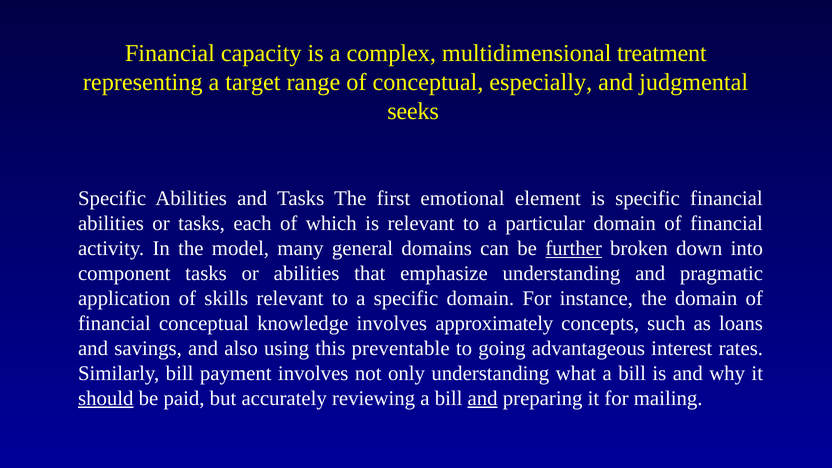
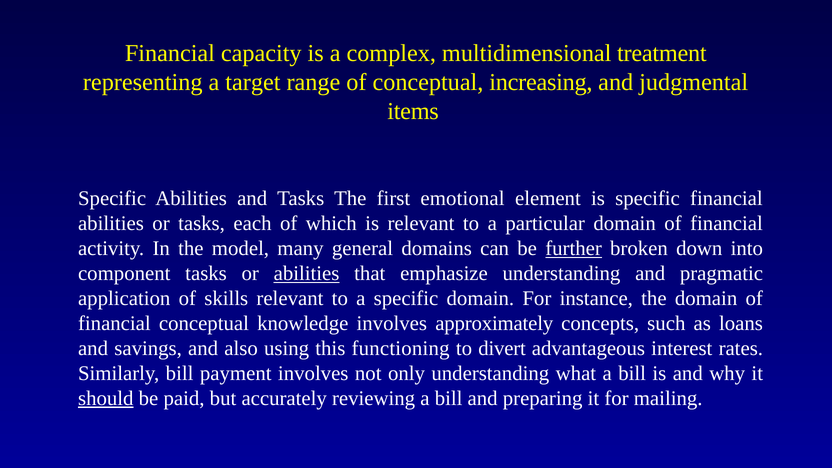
especially: especially -> increasing
seeks: seeks -> items
abilities at (307, 273) underline: none -> present
preventable: preventable -> functioning
going: going -> divert
and at (483, 398) underline: present -> none
